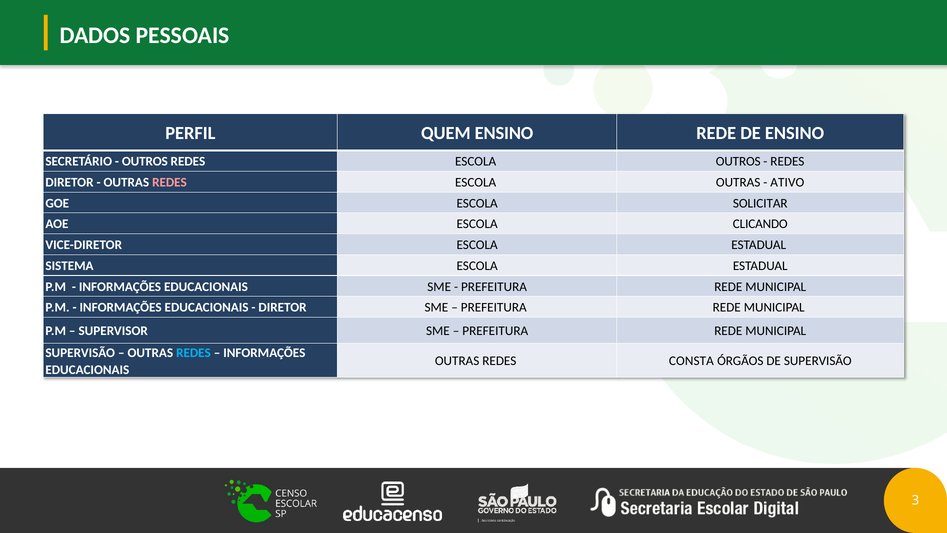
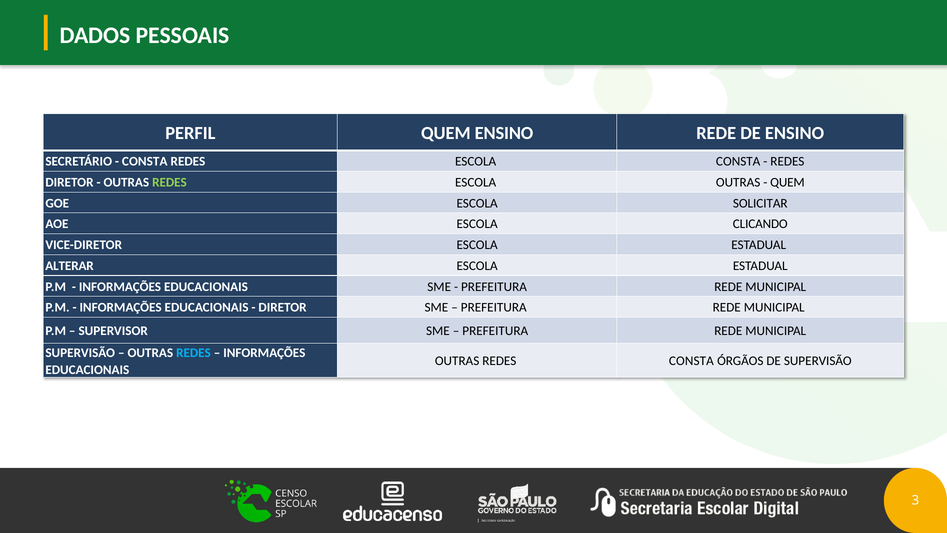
OUTROS at (145, 161): OUTROS -> CONSTA
ESCOLA OUTROS: OUTROS -> CONSTA
REDES at (169, 182) colour: pink -> light green
ATIVO at (787, 182): ATIVO -> QUEM
SISTEMA: SISTEMA -> ALTERAR
